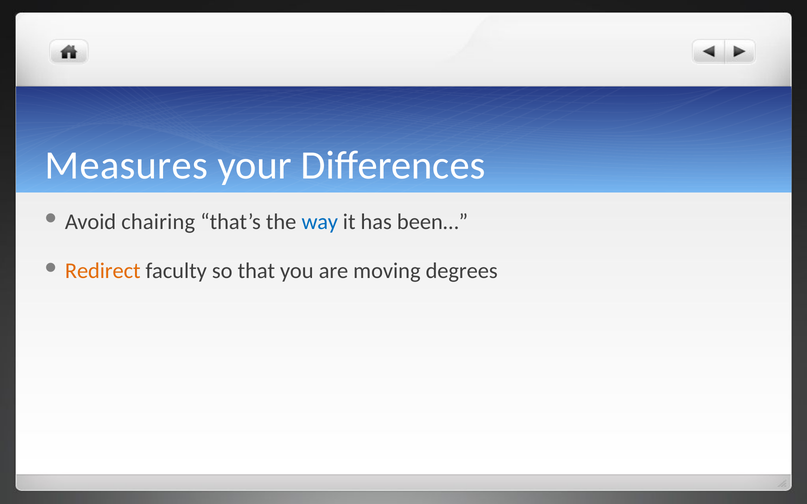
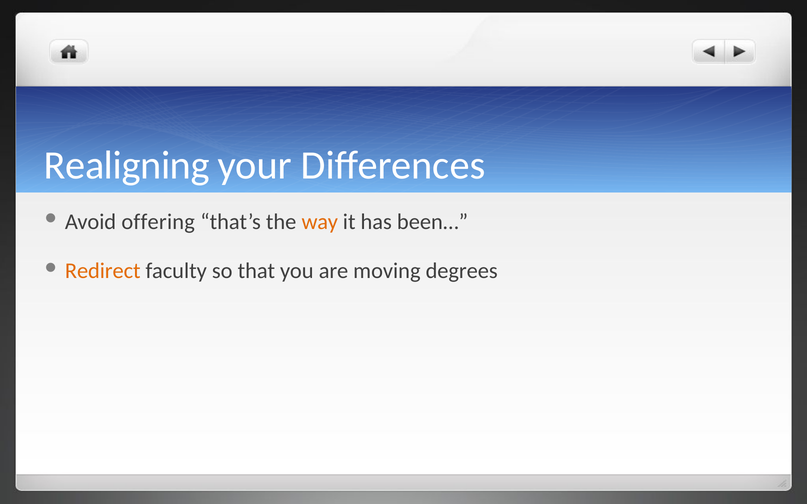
Measures: Measures -> Realigning
chairing: chairing -> offering
way colour: blue -> orange
